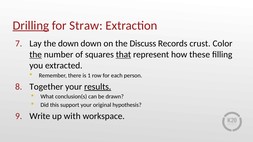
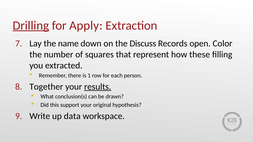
Straw: Straw -> Apply
the down: down -> name
crust: crust -> open
the at (36, 55) underline: present -> none
that underline: present -> none
with: with -> data
